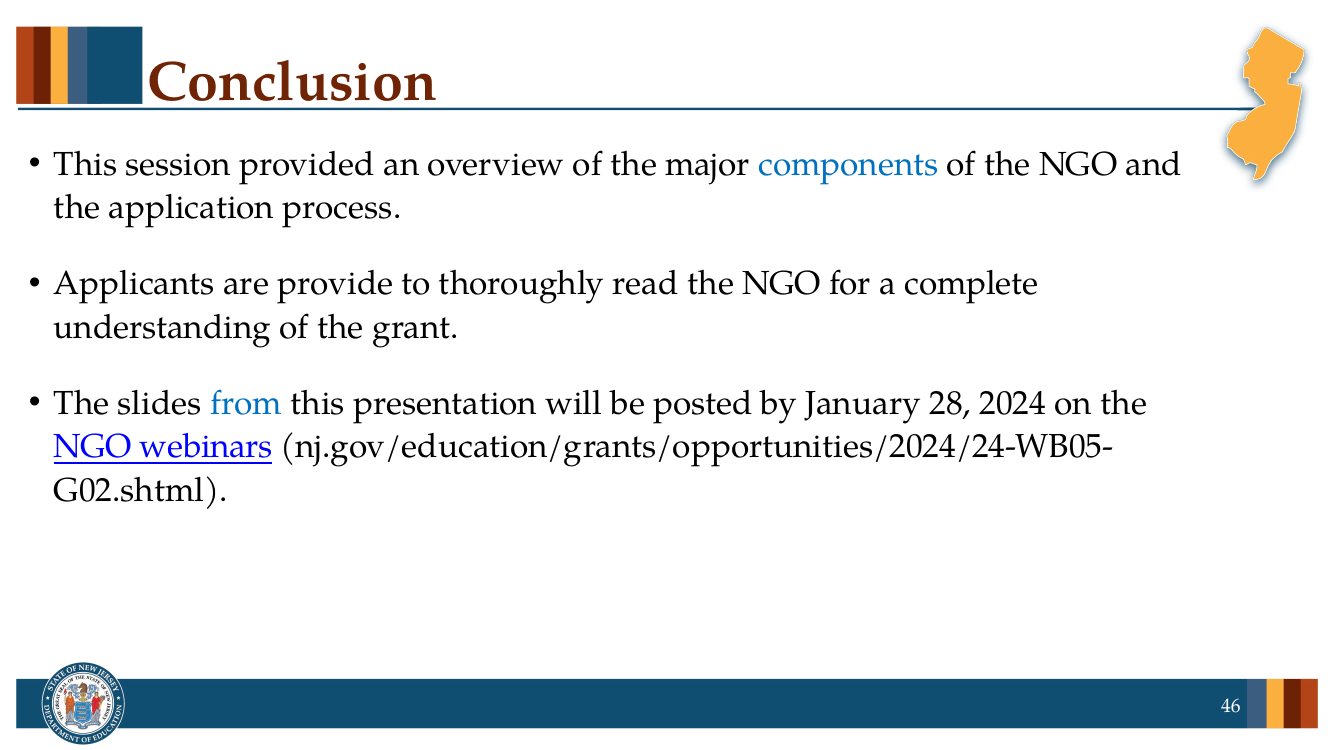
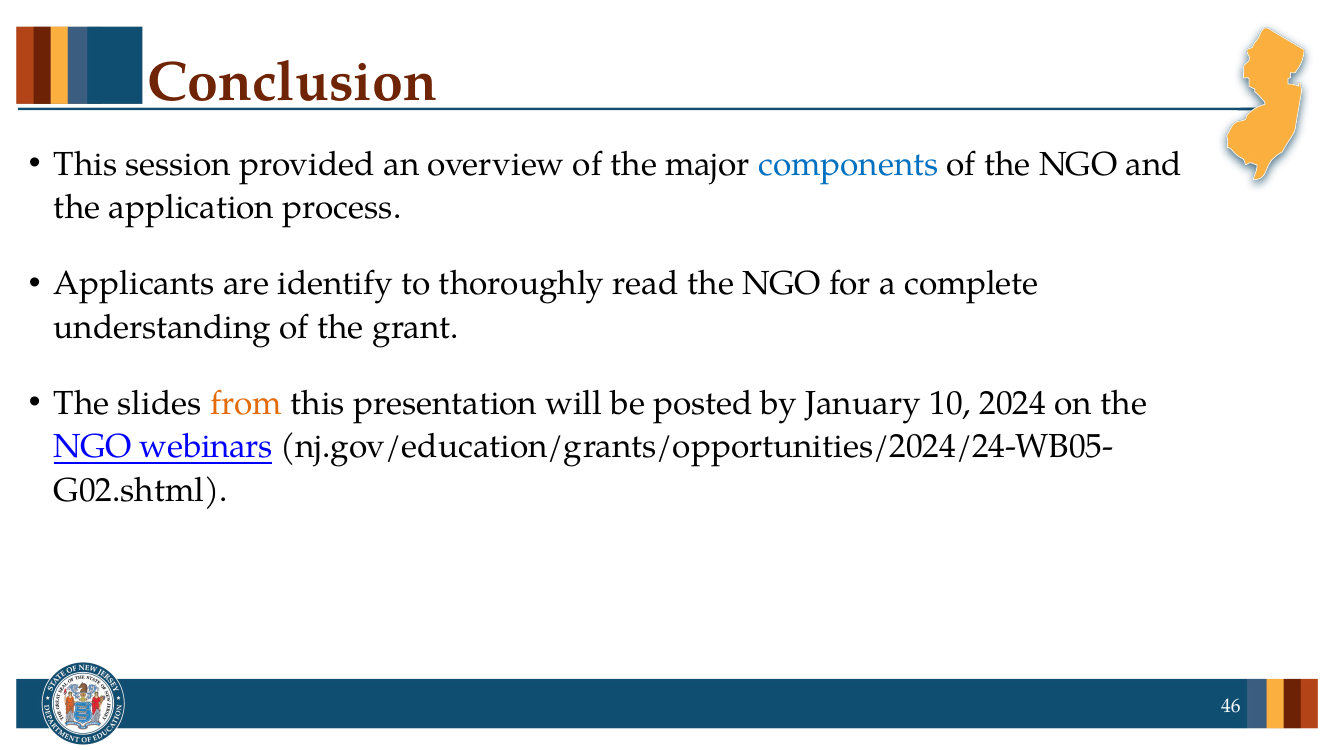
provide: provide -> identify
from colour: blue -> orange
28: 28 -> 10
